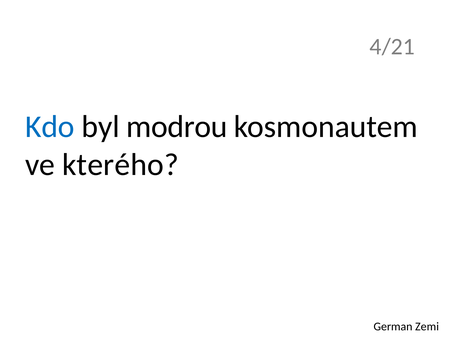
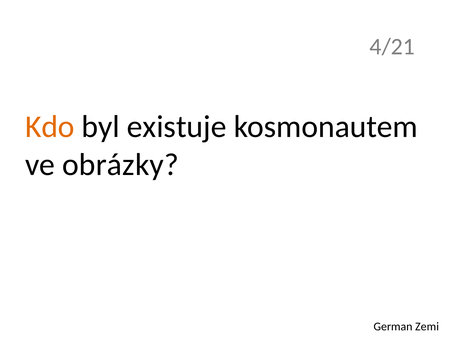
Kdo colour: blue -> orange
modrou: modrou -> existuje
kterého: kterého -> obrázky
